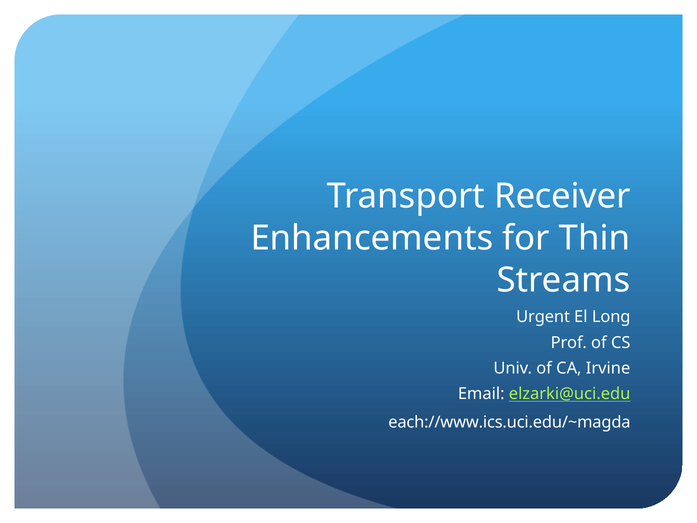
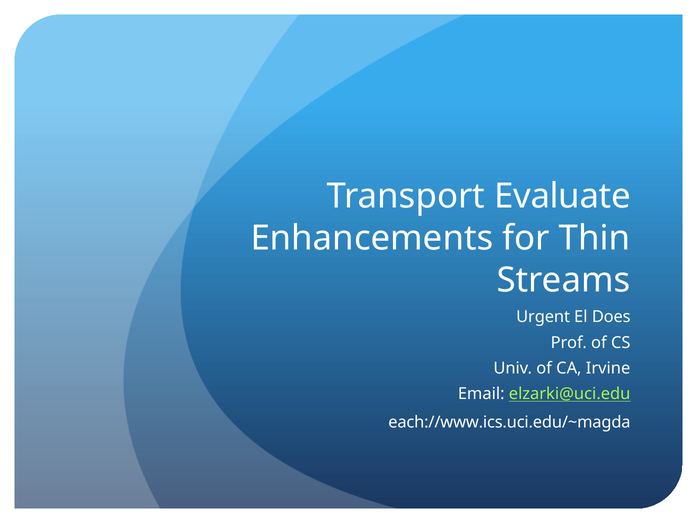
Receiver: Receiver -> Evaluate
Long: Long -> Does
